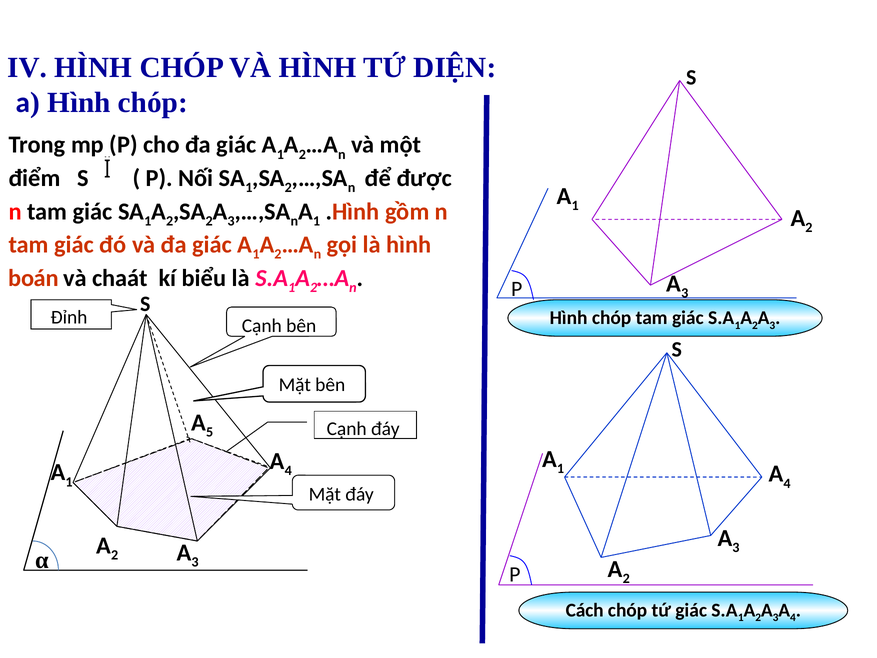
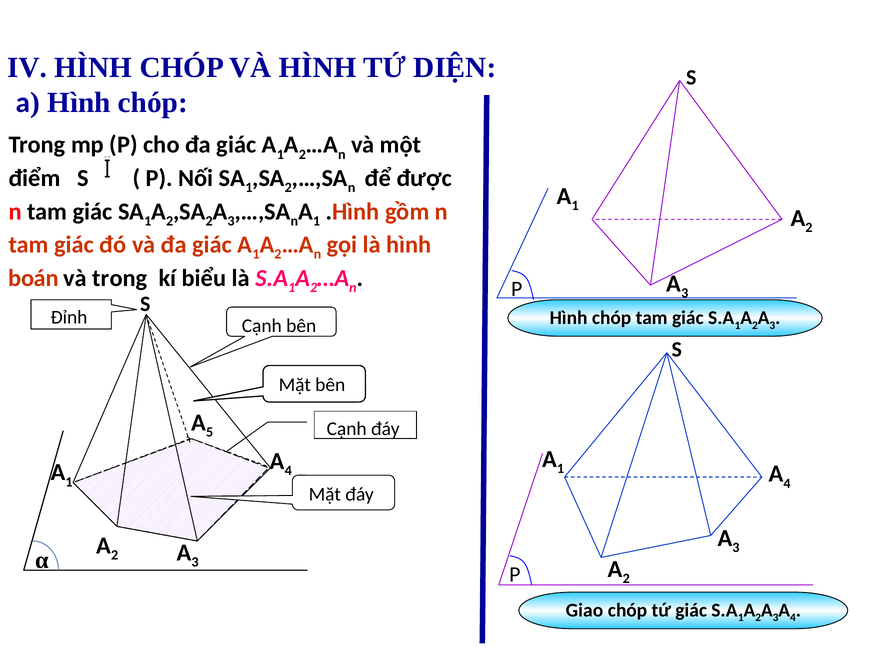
và chaát: chaát -> trong
Cách: Cách -> Giao
